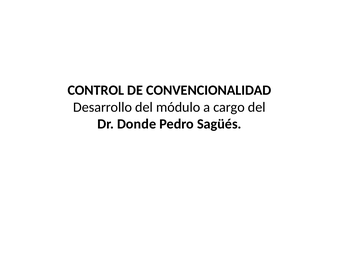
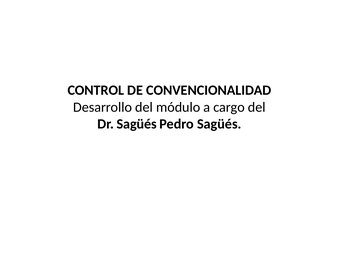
Dr Donde: Donde -> Sagüés
